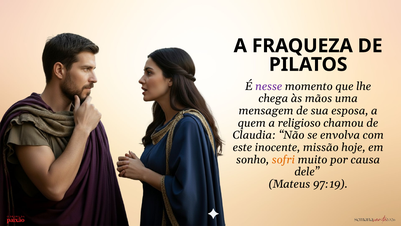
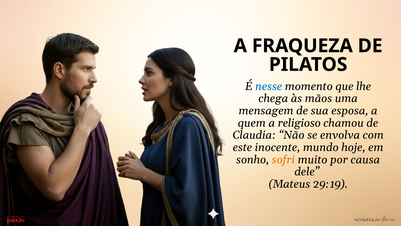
nesse colour: purple -> blue
missão: missão -> mundo
97:19: 97:19 -> 29:19
